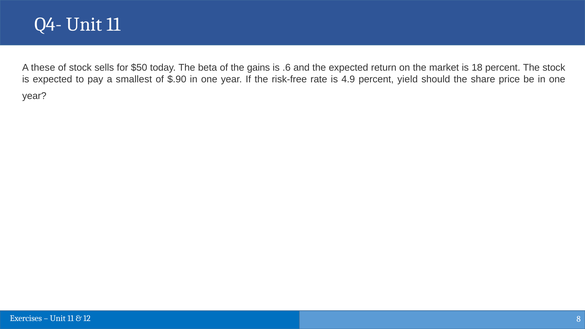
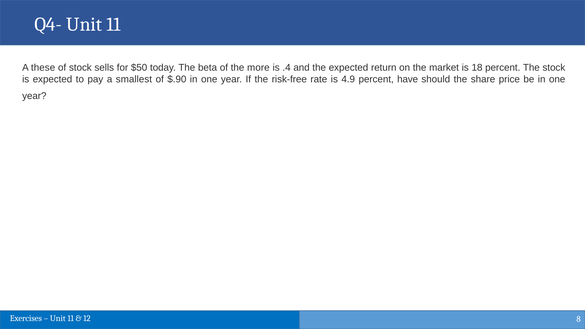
gains: gains -> more
.6: .6 -> .4
yield: yield -> have
